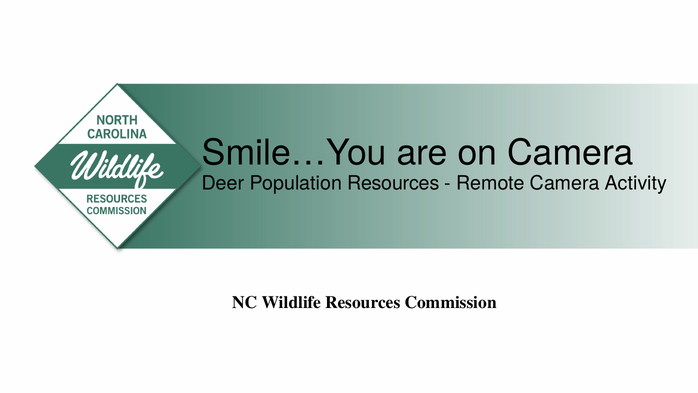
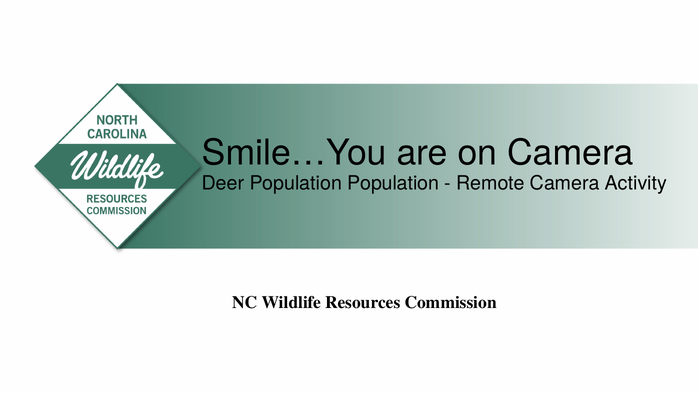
Population Resources: Resources -> Population
